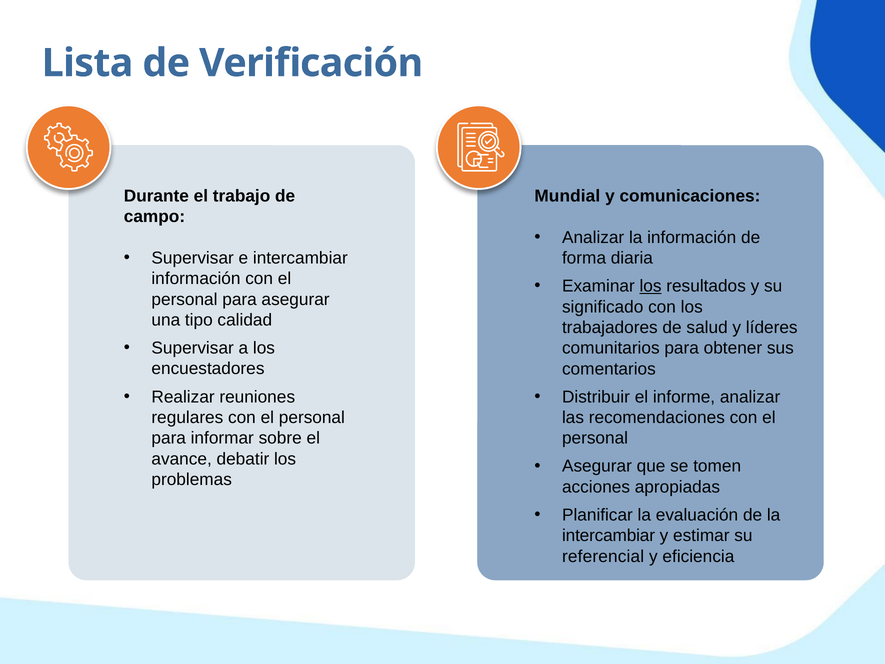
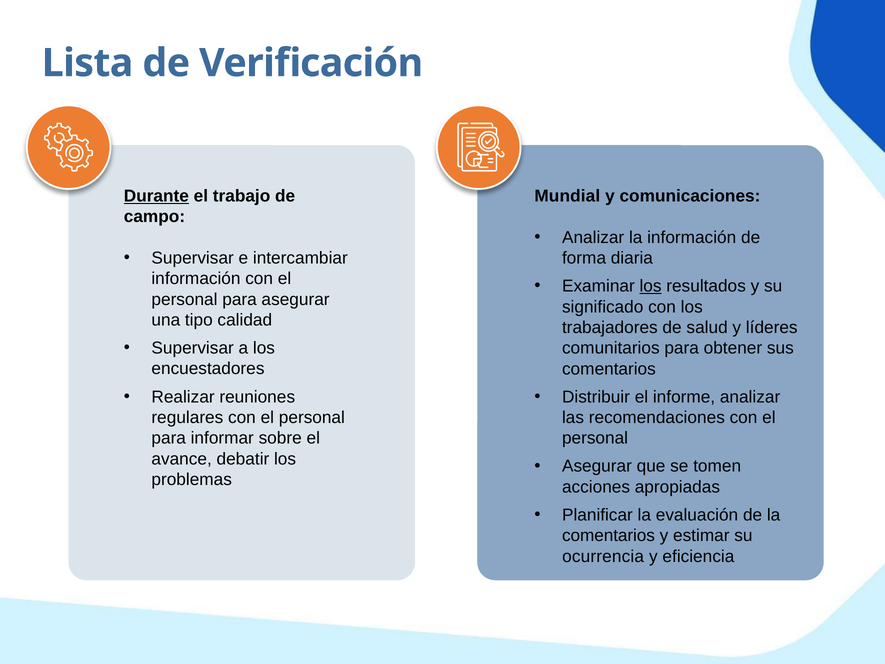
Durante underline: none -> present
intercambiar at (609, 535): intercambiar -> comentarios
referencial: referencial -> ocurrencia
